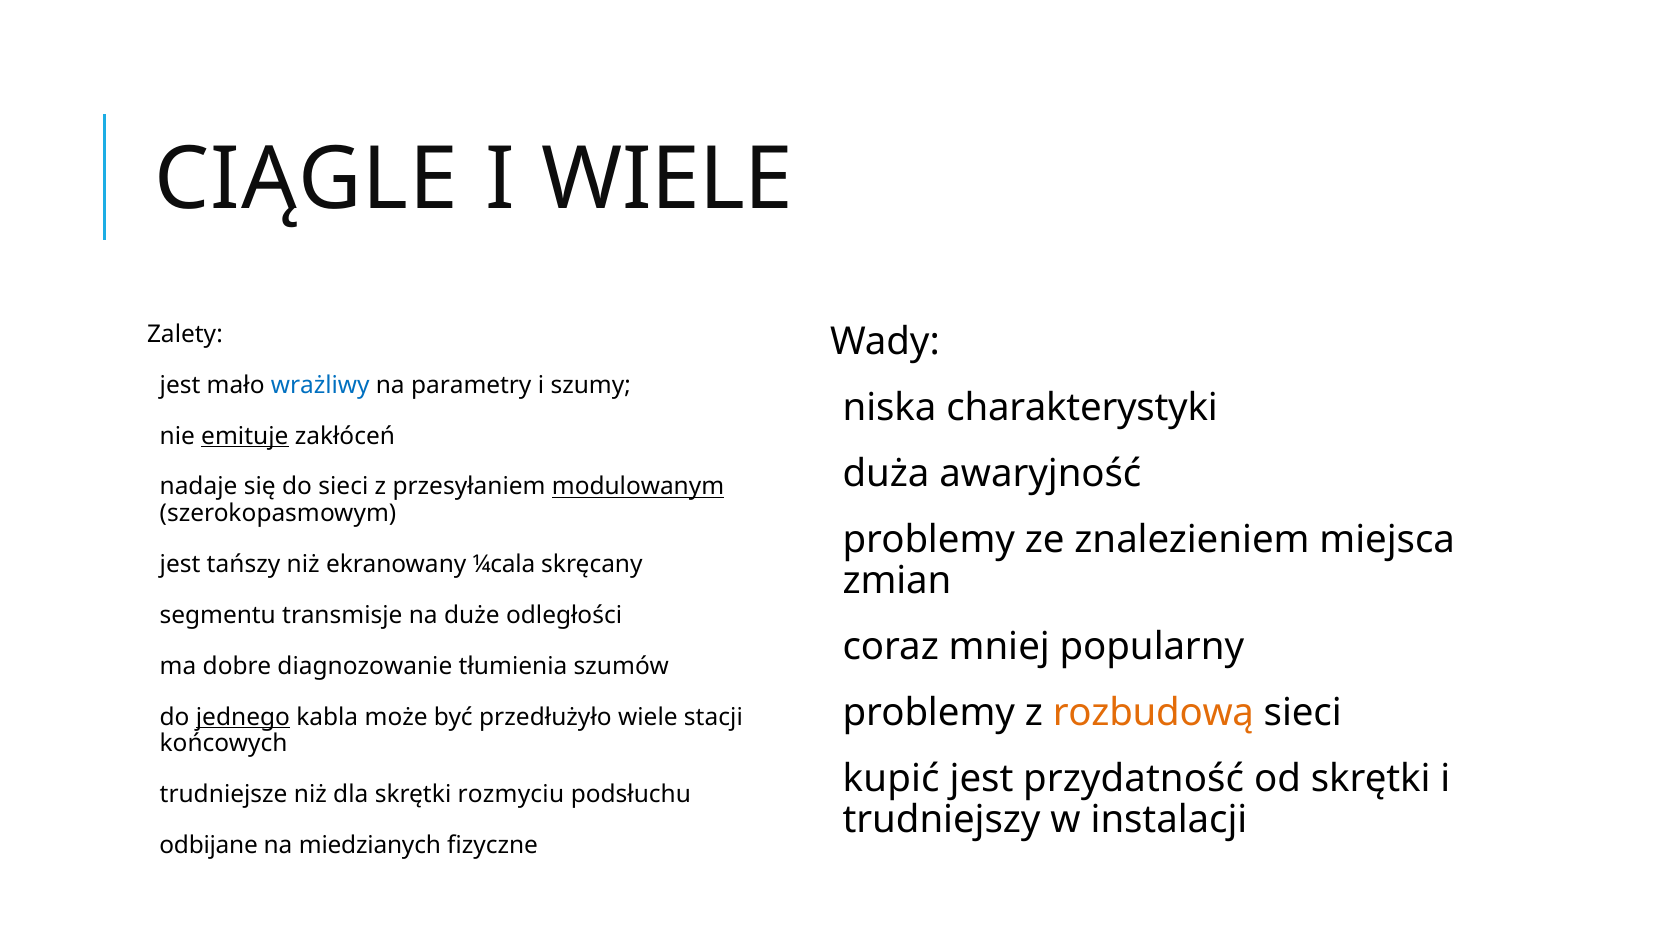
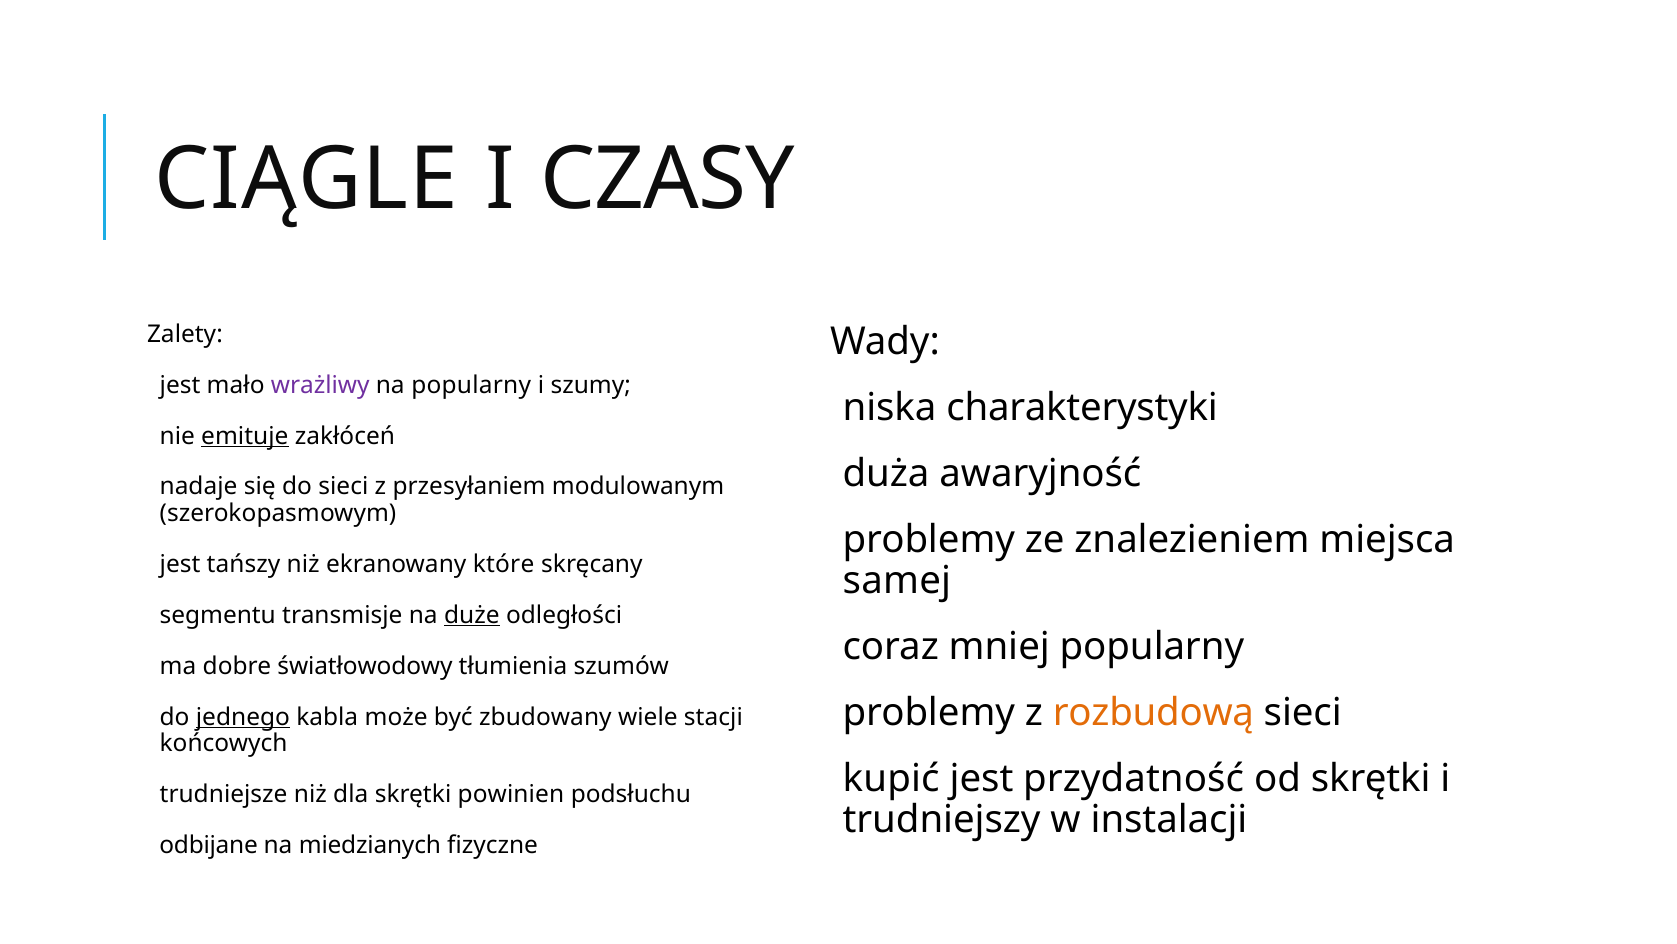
I WIELE: WIELE -> CZASY
wrażliwy colour: blue -> purple
na parametry: parametry -> popularny
modulowanym underline: present -> none
¼cala: ¼cala -> które
zmian: zmian -> samej
duże underline: none -> present
diagnozowanie: diagnozowanie -> światłowodowy
przedłużyło: przedłużyło -> zbudowany
rozmyciu: rozmyciu -> powinien
